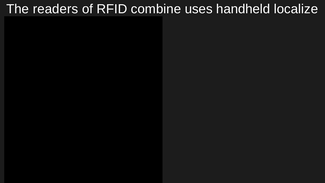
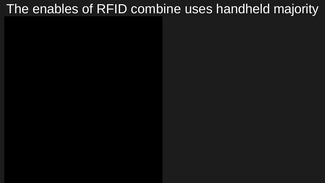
readers: readers -> enables
localize: localize -> majority
